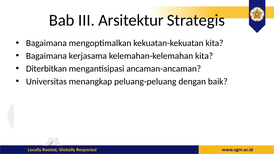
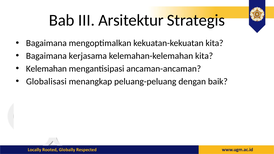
Diterbitkan: Diterbitkan -> Kelemahan
Universitas: Universitas -> Globalisasi
